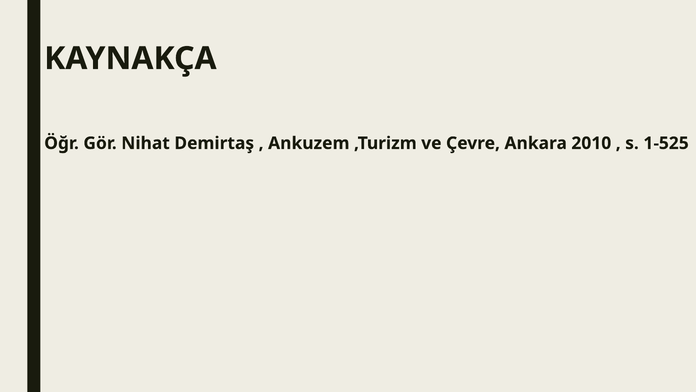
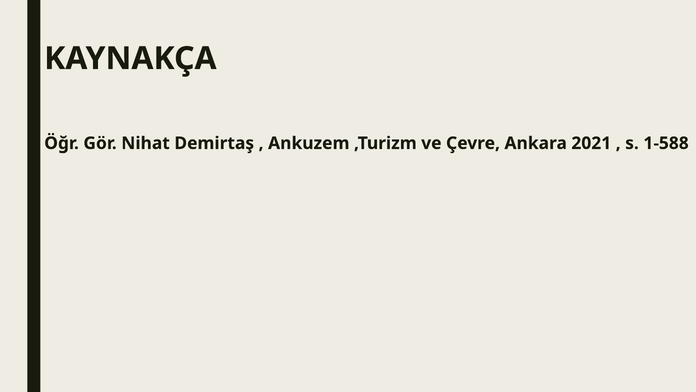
2010: 2010 -> 2021
1-525: 1-525 -> 1-588
